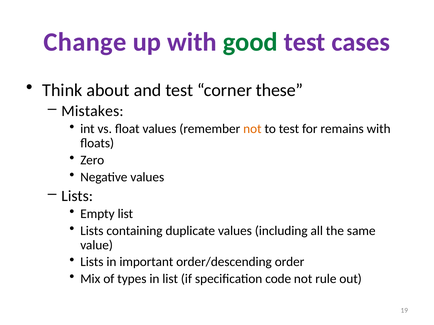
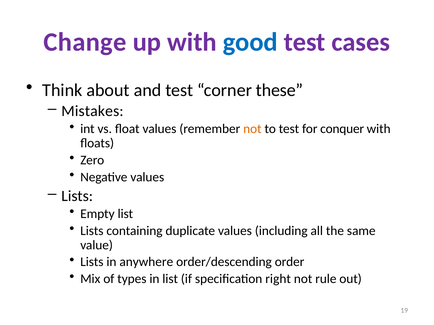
good colour: green -> blue
remains: remains -> conquer
important: important -> anywhere
code: code -> right
